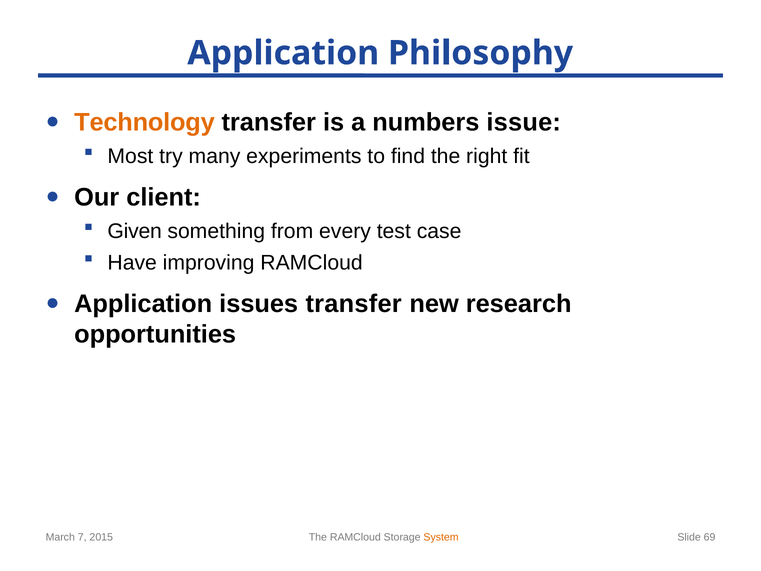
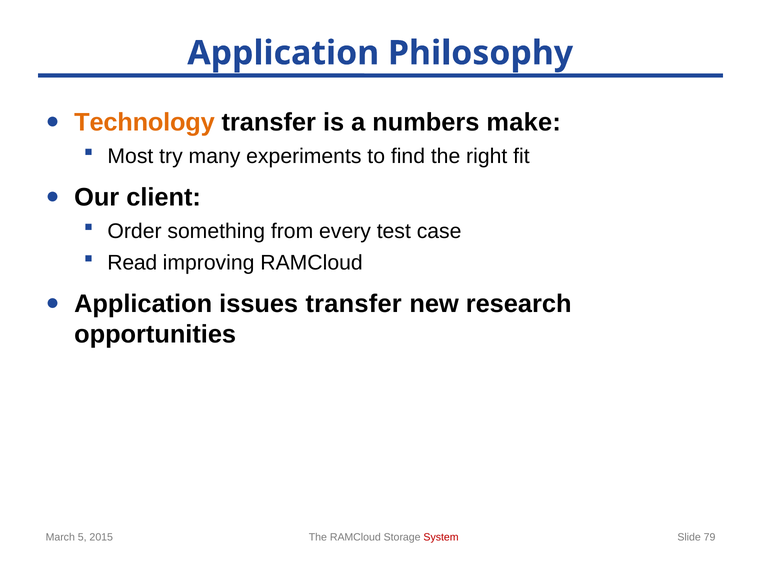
issue: issue -> make
Given: Given -> Order
Have: Have -> Read
7: 7 -> 5
System colour: orange -> red
69: 69 -> 79
